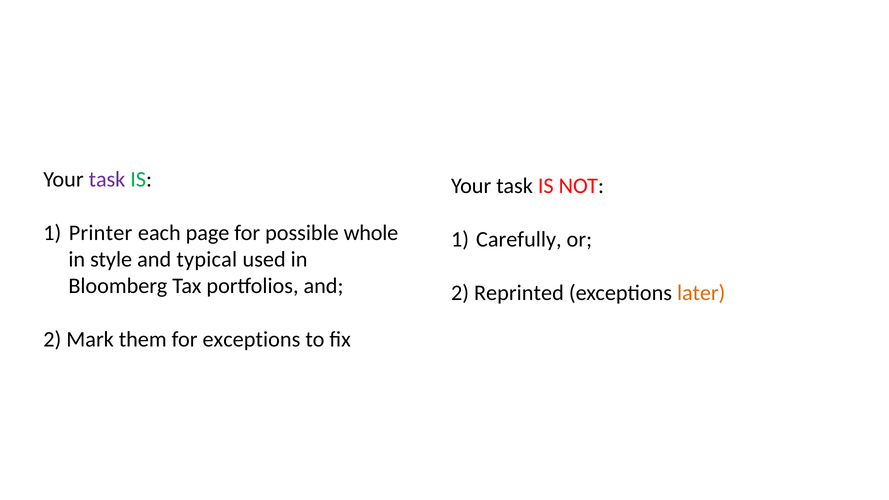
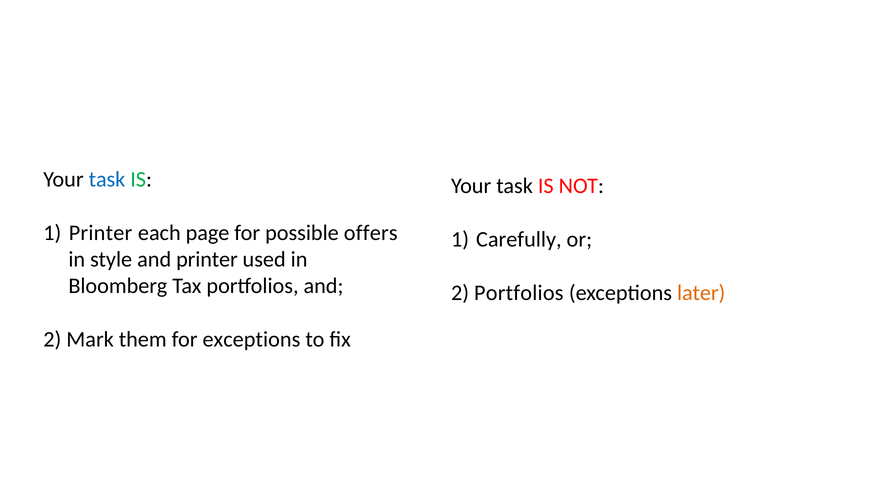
task at (107, 179) colour: purple -> blue
whole: whole -> offers
and typical: typical -> printer
2 Reprinted: Reprinted -> Portfolios
